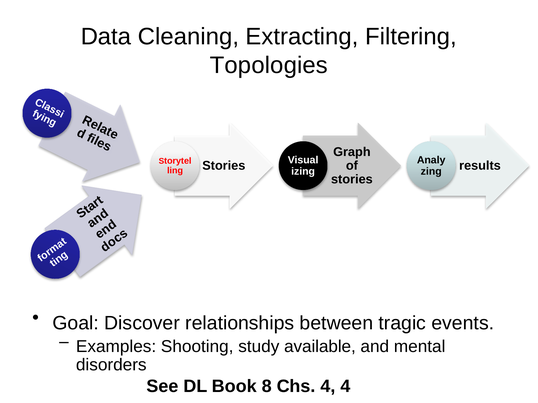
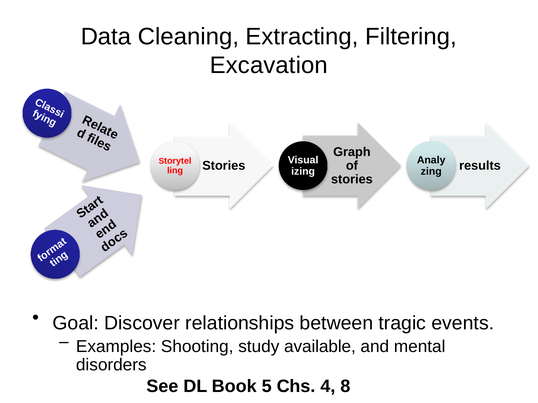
Topologies: Topologies -> Excavation
8: 8 -> 5
4 4: 4 -> 8
